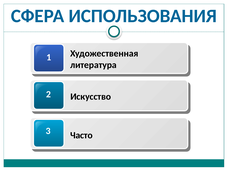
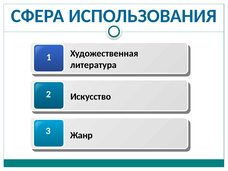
Часто: Часто -> Жанр
